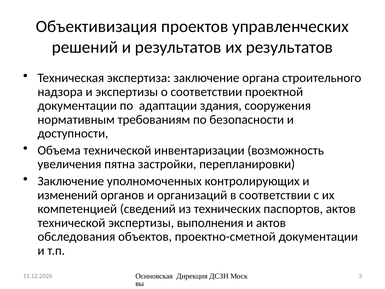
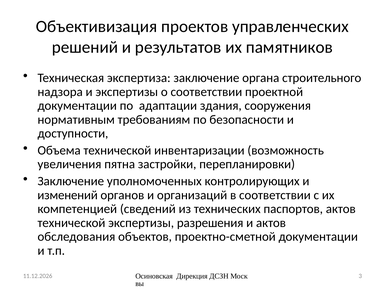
их результатов: результатов -> памятников
выполнения: выполнения -> разрешения
